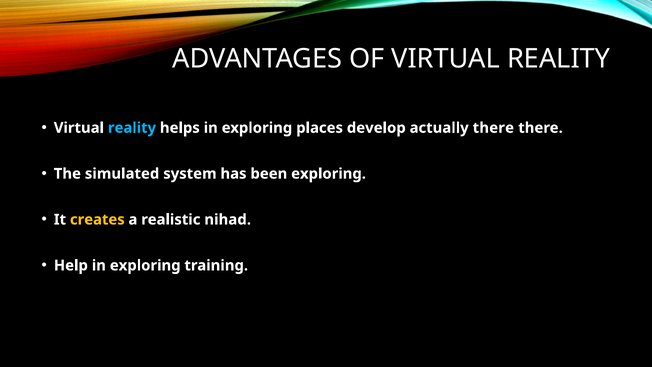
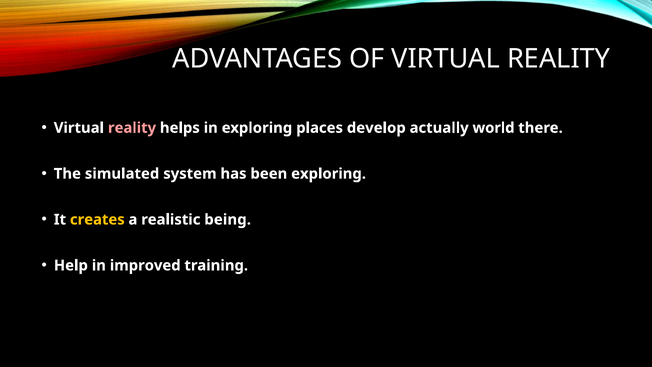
reality at (132, 128) colour: light blue -> pink
actually there: there -> world
nihad: nihad -> being
Help in exploring: exploring -> improved
